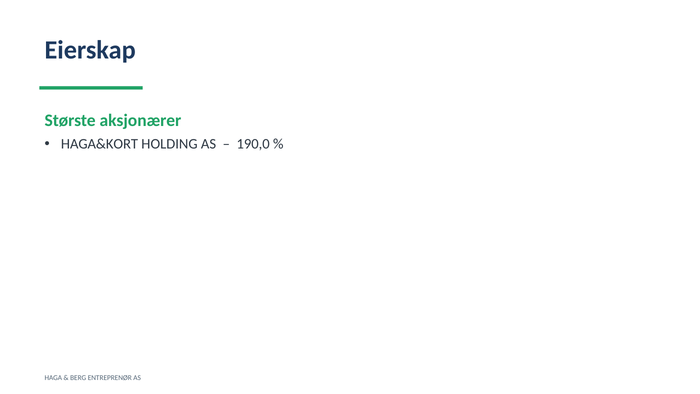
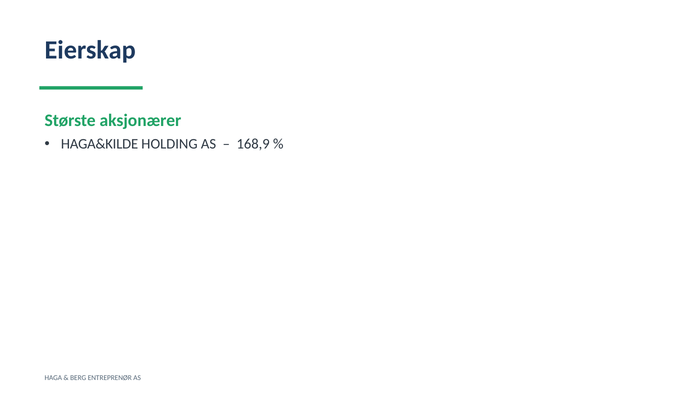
HAGA&KORT: HAGA&KORT -> HAGA&KILDE
190,0: 190,0 -> 168,9
